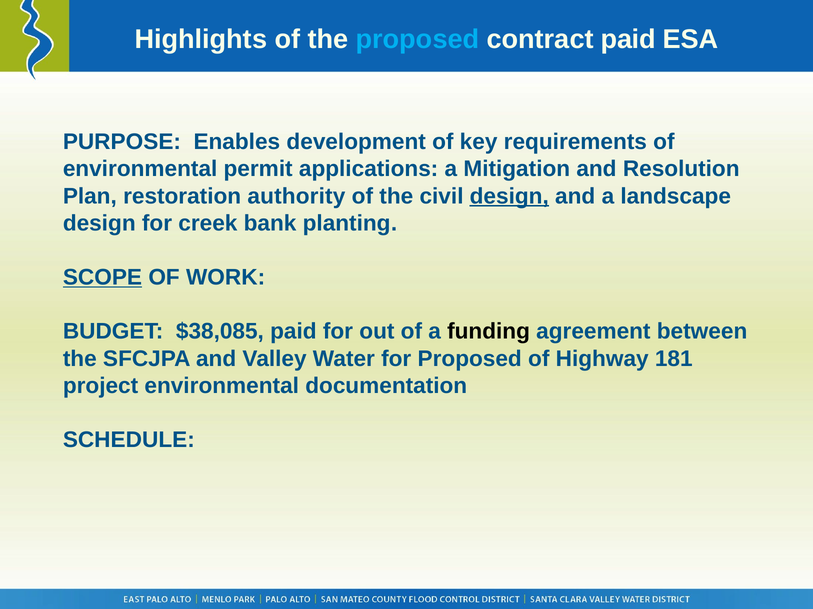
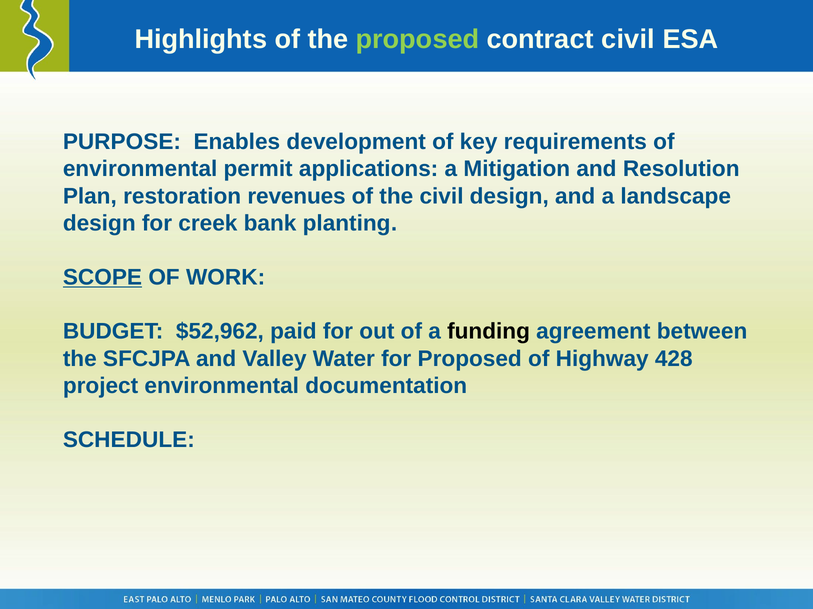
proposed at (418, 39) colour: light blue -> light green
contract paid: paid -> civil
authority: authority -> revenues
design at (509, 196) underline: present -> none
$38,085: $38,085 -> $52,962
181: 181 -> 428
